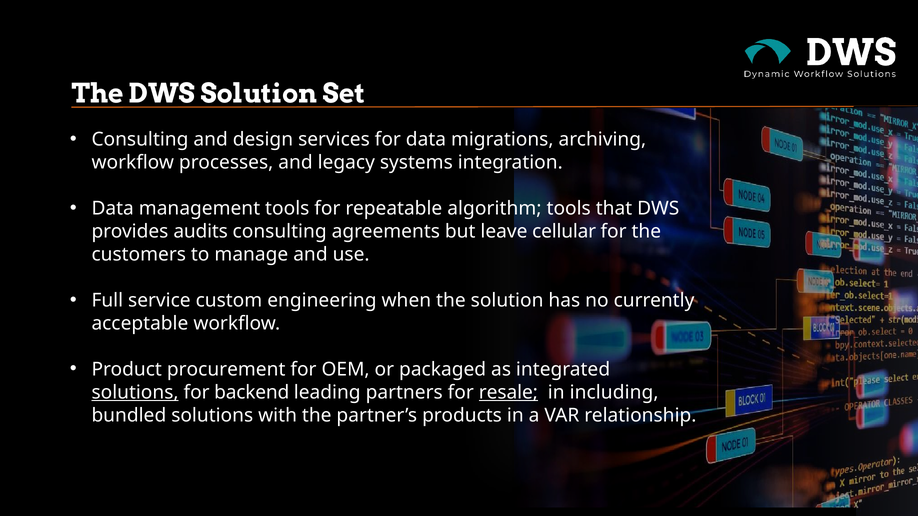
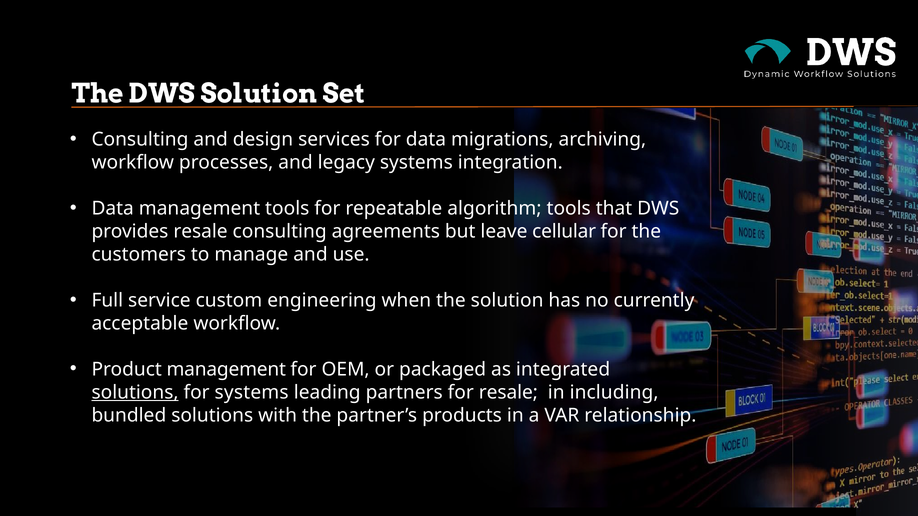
provides audits: audits -> resale
Product procurement: procurement -> management
for backend: backend -> systems
resale at (508, 393) underline: present -> none
